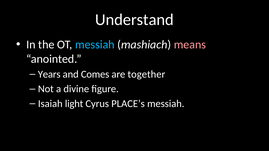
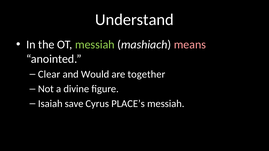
messiah at (95, 45) colour: light blue -> light green
Years: Years -> Clear
Comes: Comes -> Would
light: light -> save
